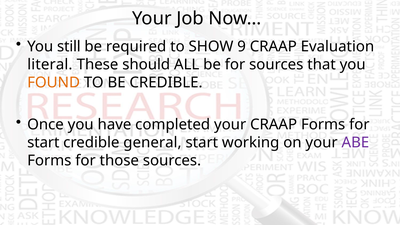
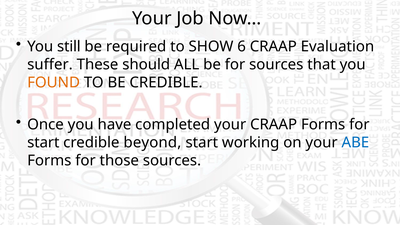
9: 9 -> 6
literal: literal -> suffer
general: general -> beyond
ABE colour: purple -> blue
